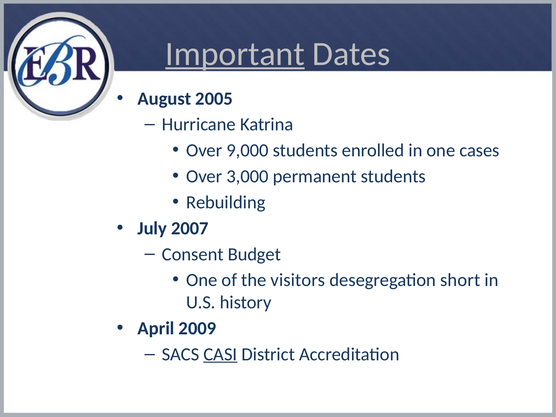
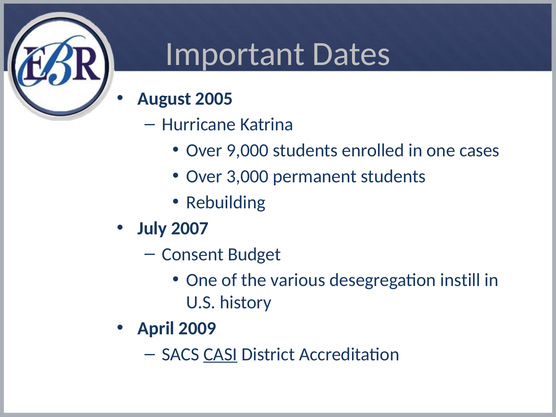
Important underline: present -> none
visitors: visitors -> various
short: short -> instill
